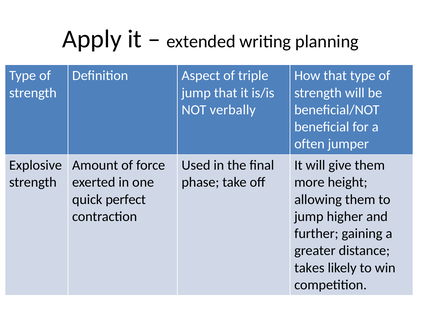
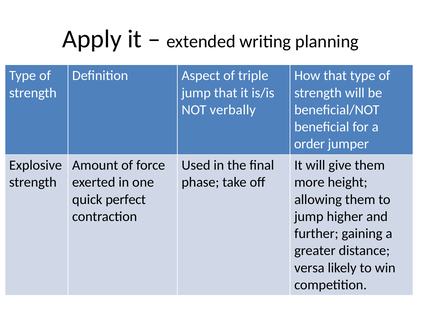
often: often -> order
takes: takes -> versa
